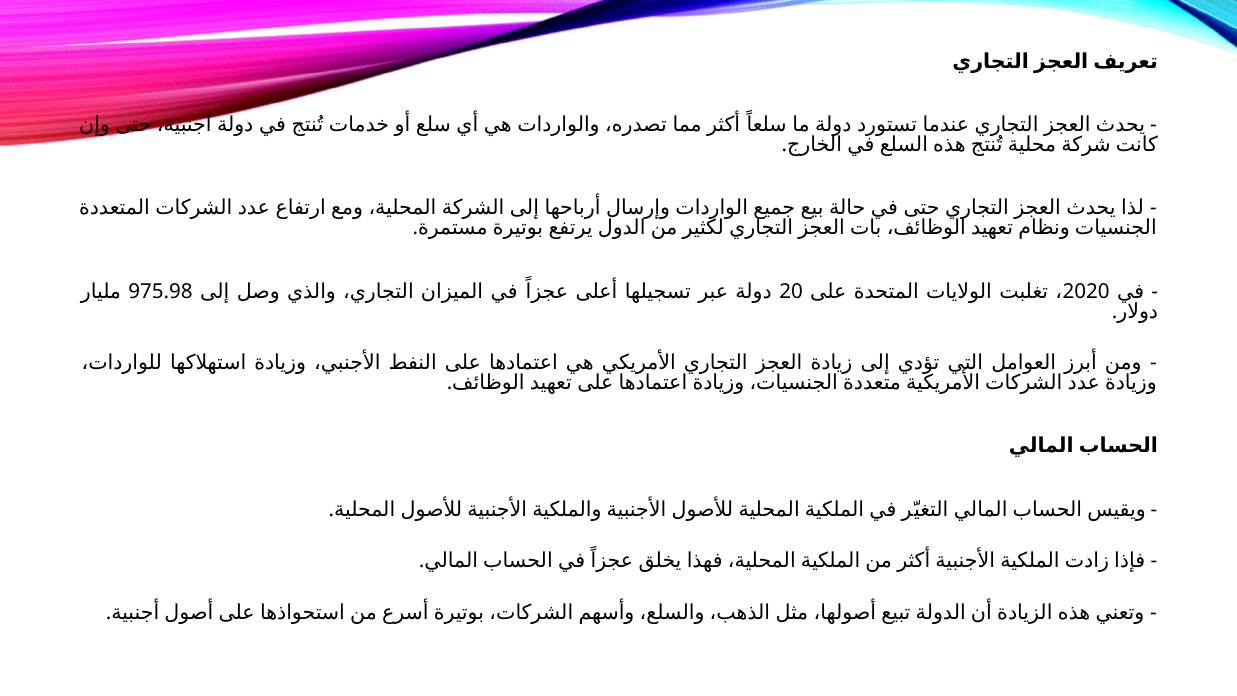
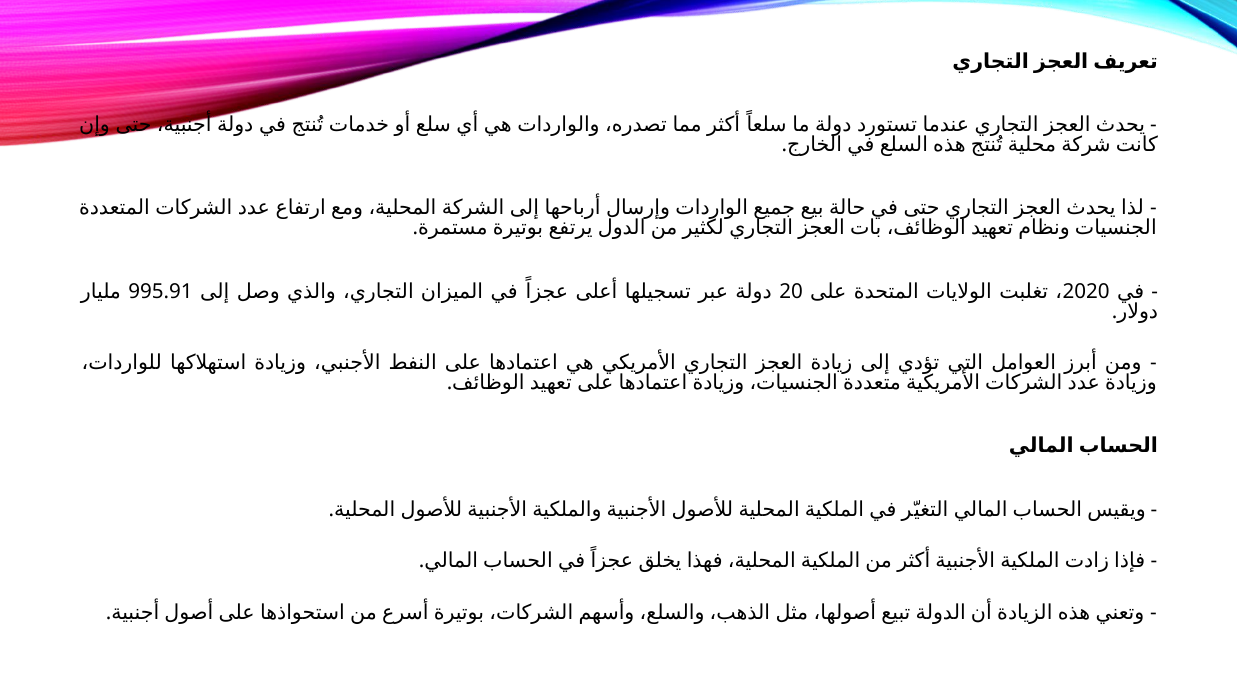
975.98: 975.98 -> 995.91
